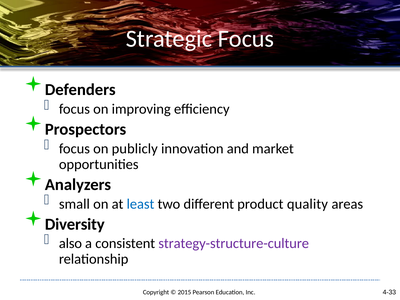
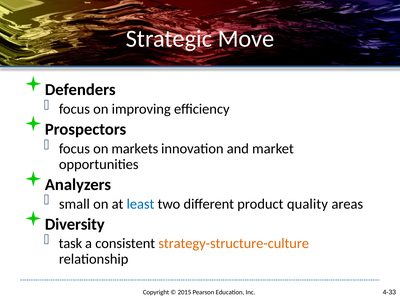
Strategic Focus: Focus -> Move
publicly: publicly -> markets
also: also -> task
strategy-structure-culture colour: purple -> orange
